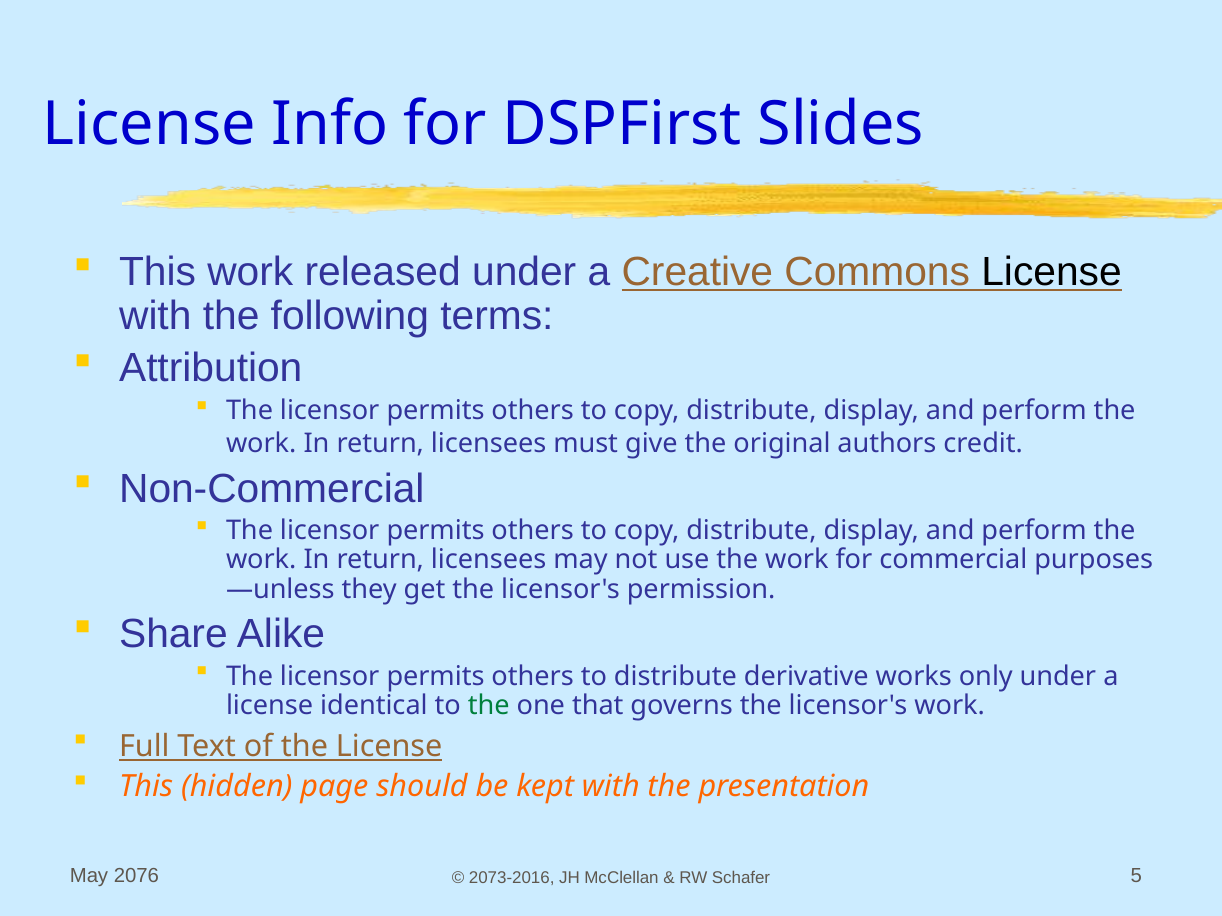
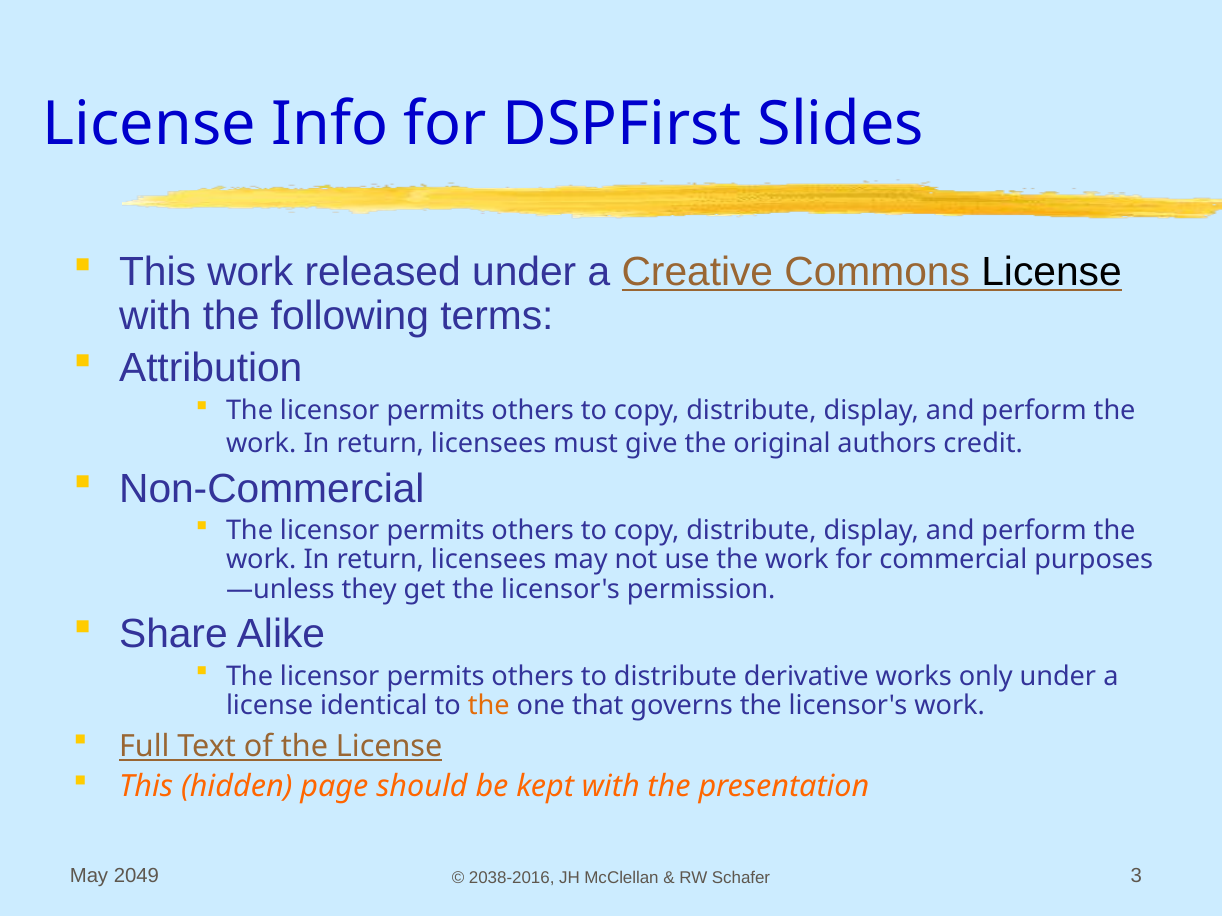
the at (489, 706) colour: green -> orange
2076: 2076 -> 2049
2073-2016: 2073-2016 -> 2038-2016
5: 5 -> 3
